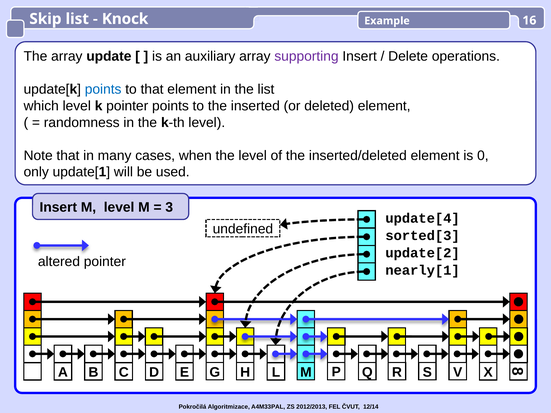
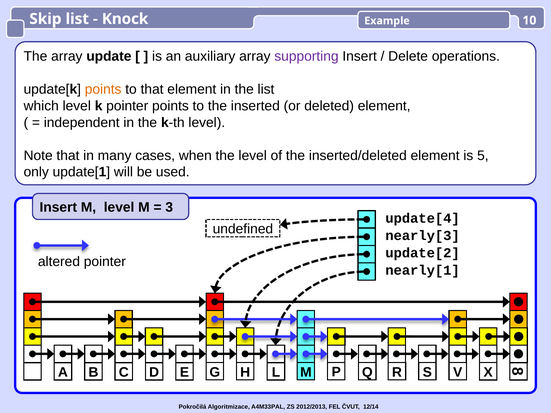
16: 16 -> 10
points at (103, 89) colour: blue -> orange
randomness: randomness -> independent
0: 0 -> 5
sorted[3: sorted[3 -> nearly[3
